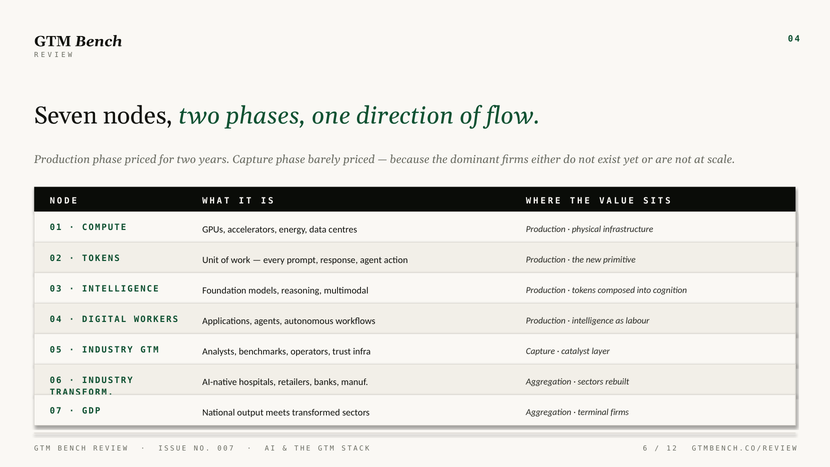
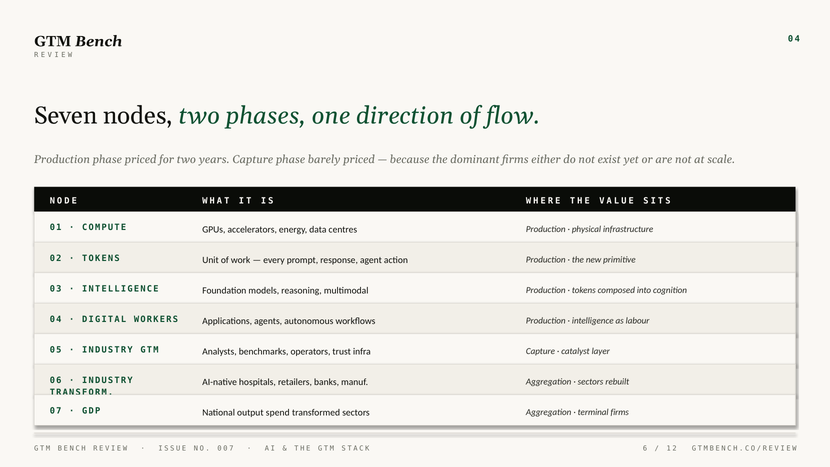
meets: meets -> spend
